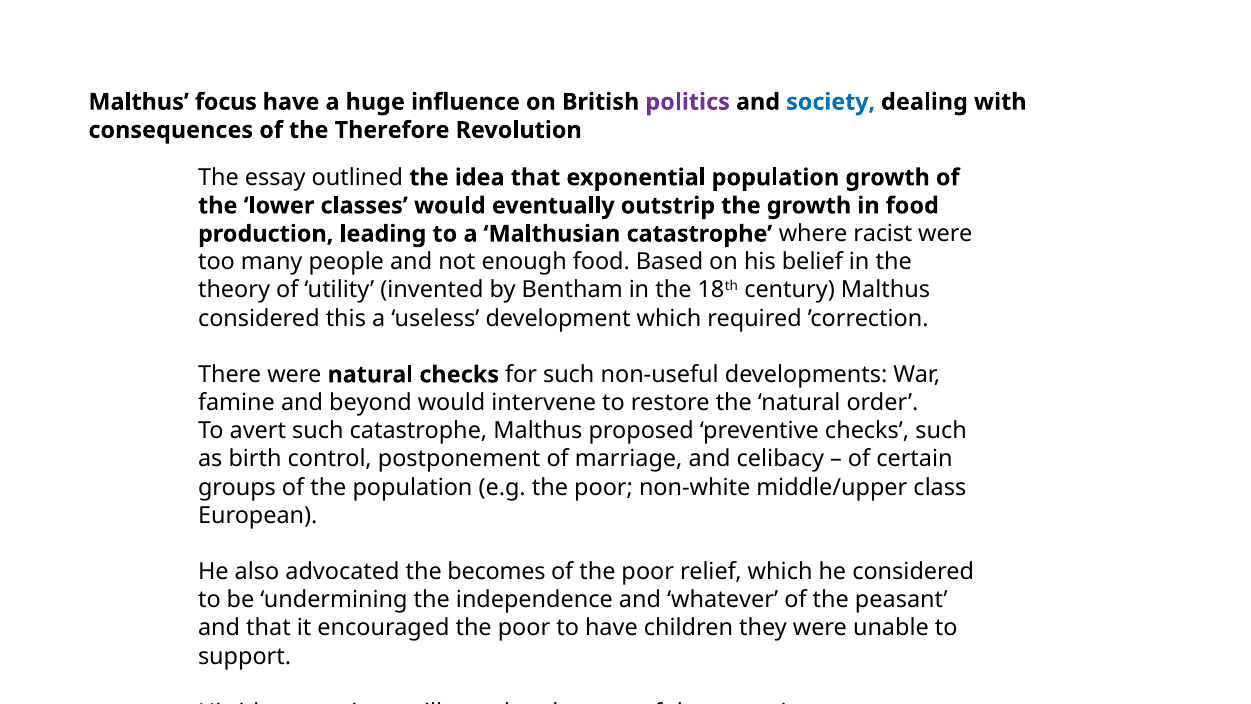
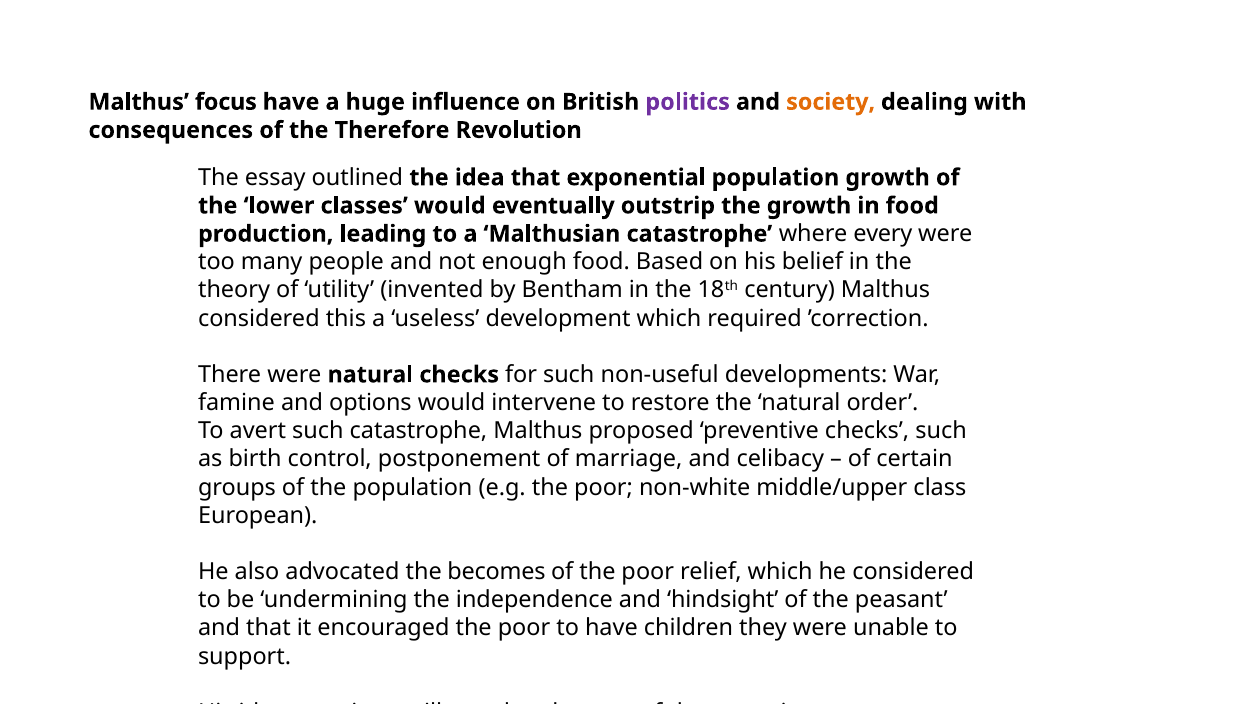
society colour: blue -> orange
racist: racist -> every
beyond: beyond -> options
whatever: whatever -> hindsight
